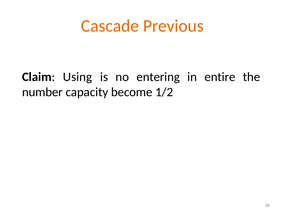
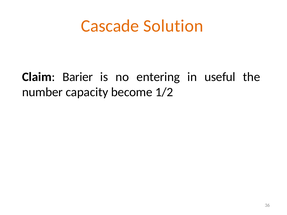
Previous: Previous -> Solution
Using: Using -> Barier
entire: entire -> useful
